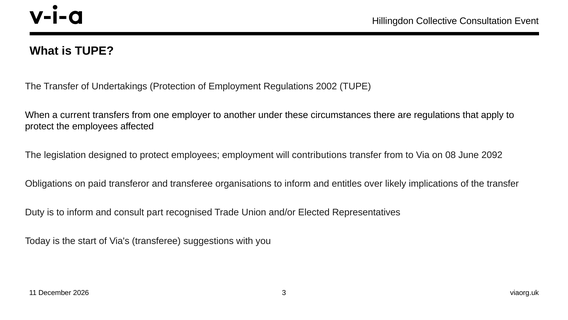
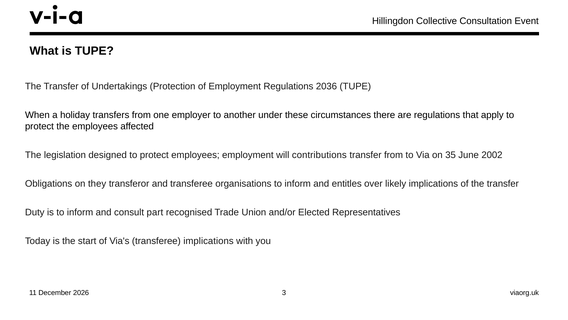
2002: 2002 -> 2036
current: current -> holiday
08: 08 -> 35
2092: 2092 -> 2002
paid: paid -> they
transferee suggestions: suggestions -> implications
